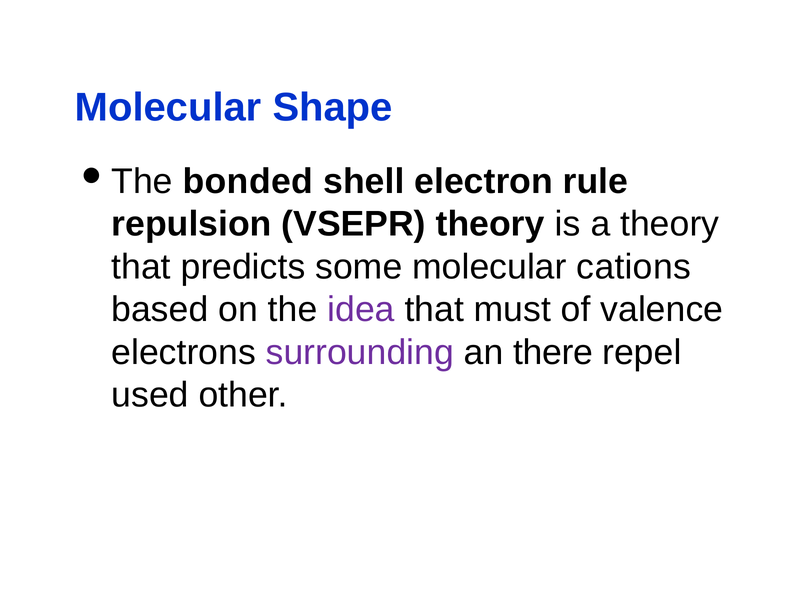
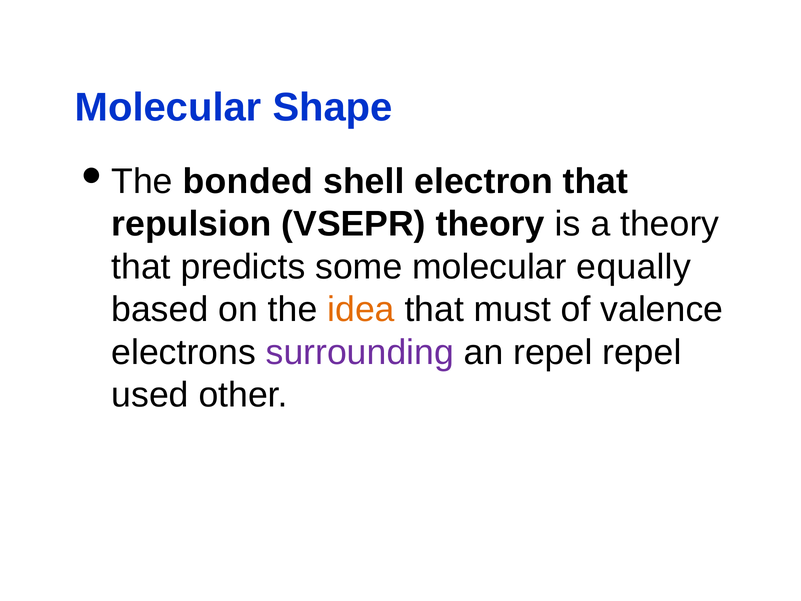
electron rule: rule -> that
cations: cations -> equally
idea colour: purple -> orange
an there: there -> repel
